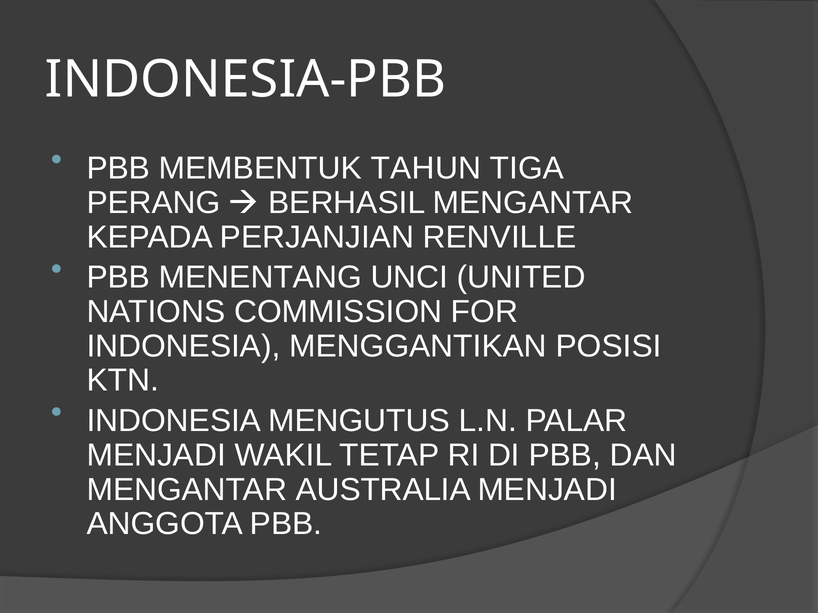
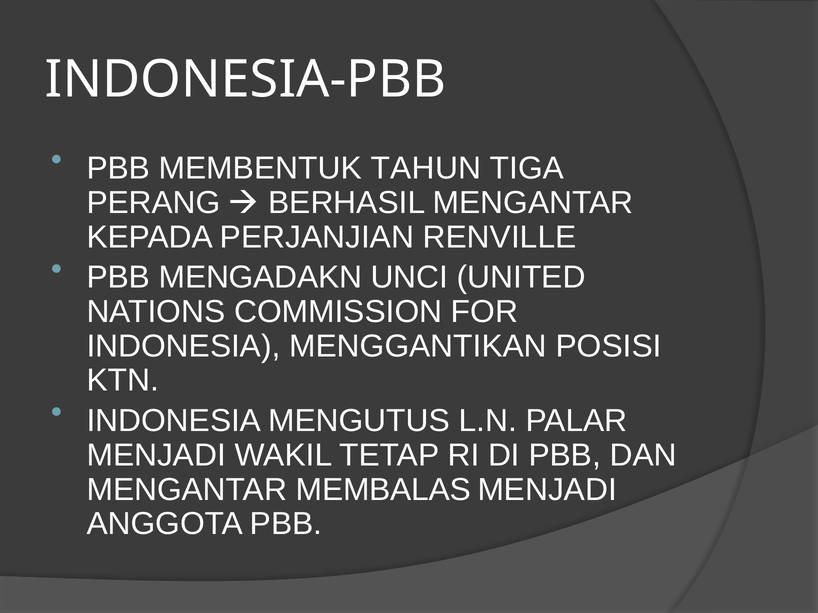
MENENTANG: MENENTANG -> MENGADAKN
AUSTRALIA: AUSTRALIA -> MEMBALAS
